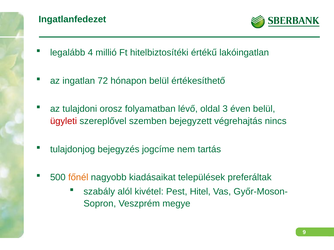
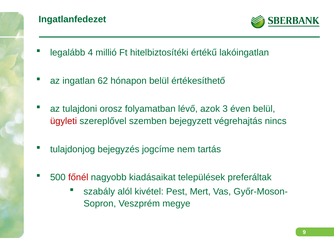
72: 72 -> 62
oldal: oldal -> azok
főnél colour: orange -> red
Hitel: Hitel -> Mert
